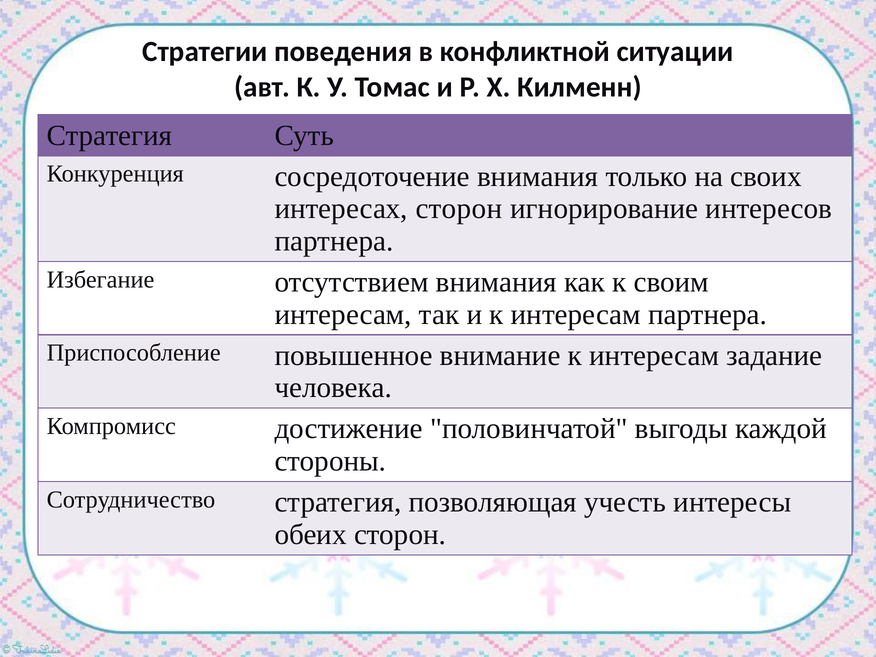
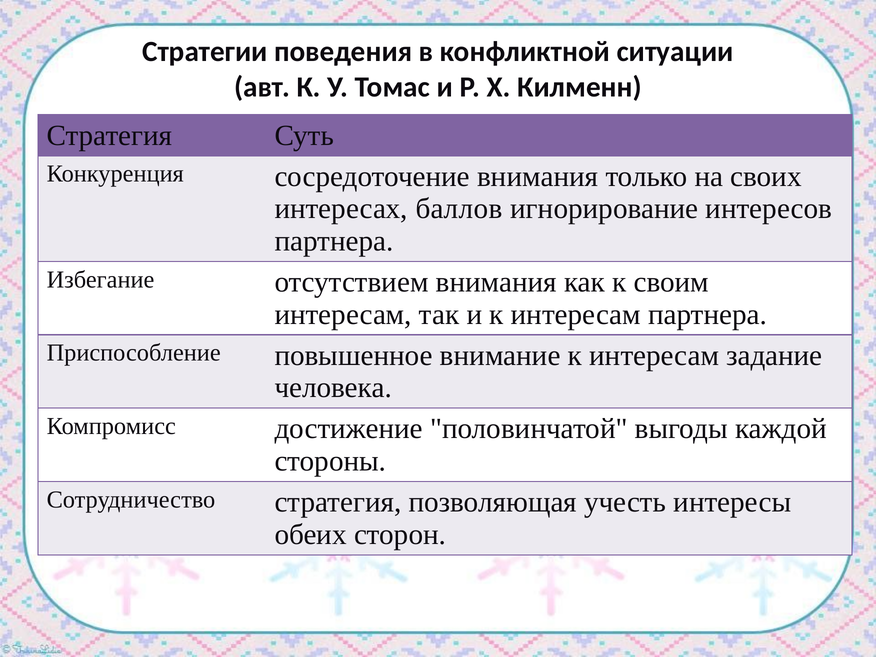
интересах сторон: сторон -> баллов
